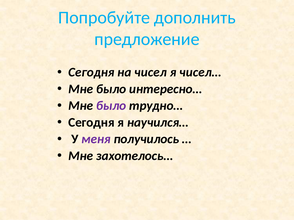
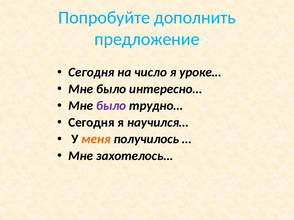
чисел: чисел -> число
чисел…: чисел… -> уроке…
меня colour: purple -> orange
